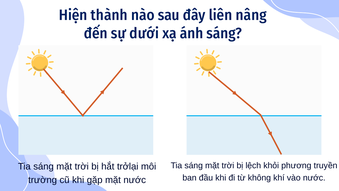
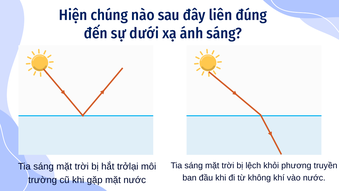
thành: thành -> chúng
nâng: nâng -> đúng
